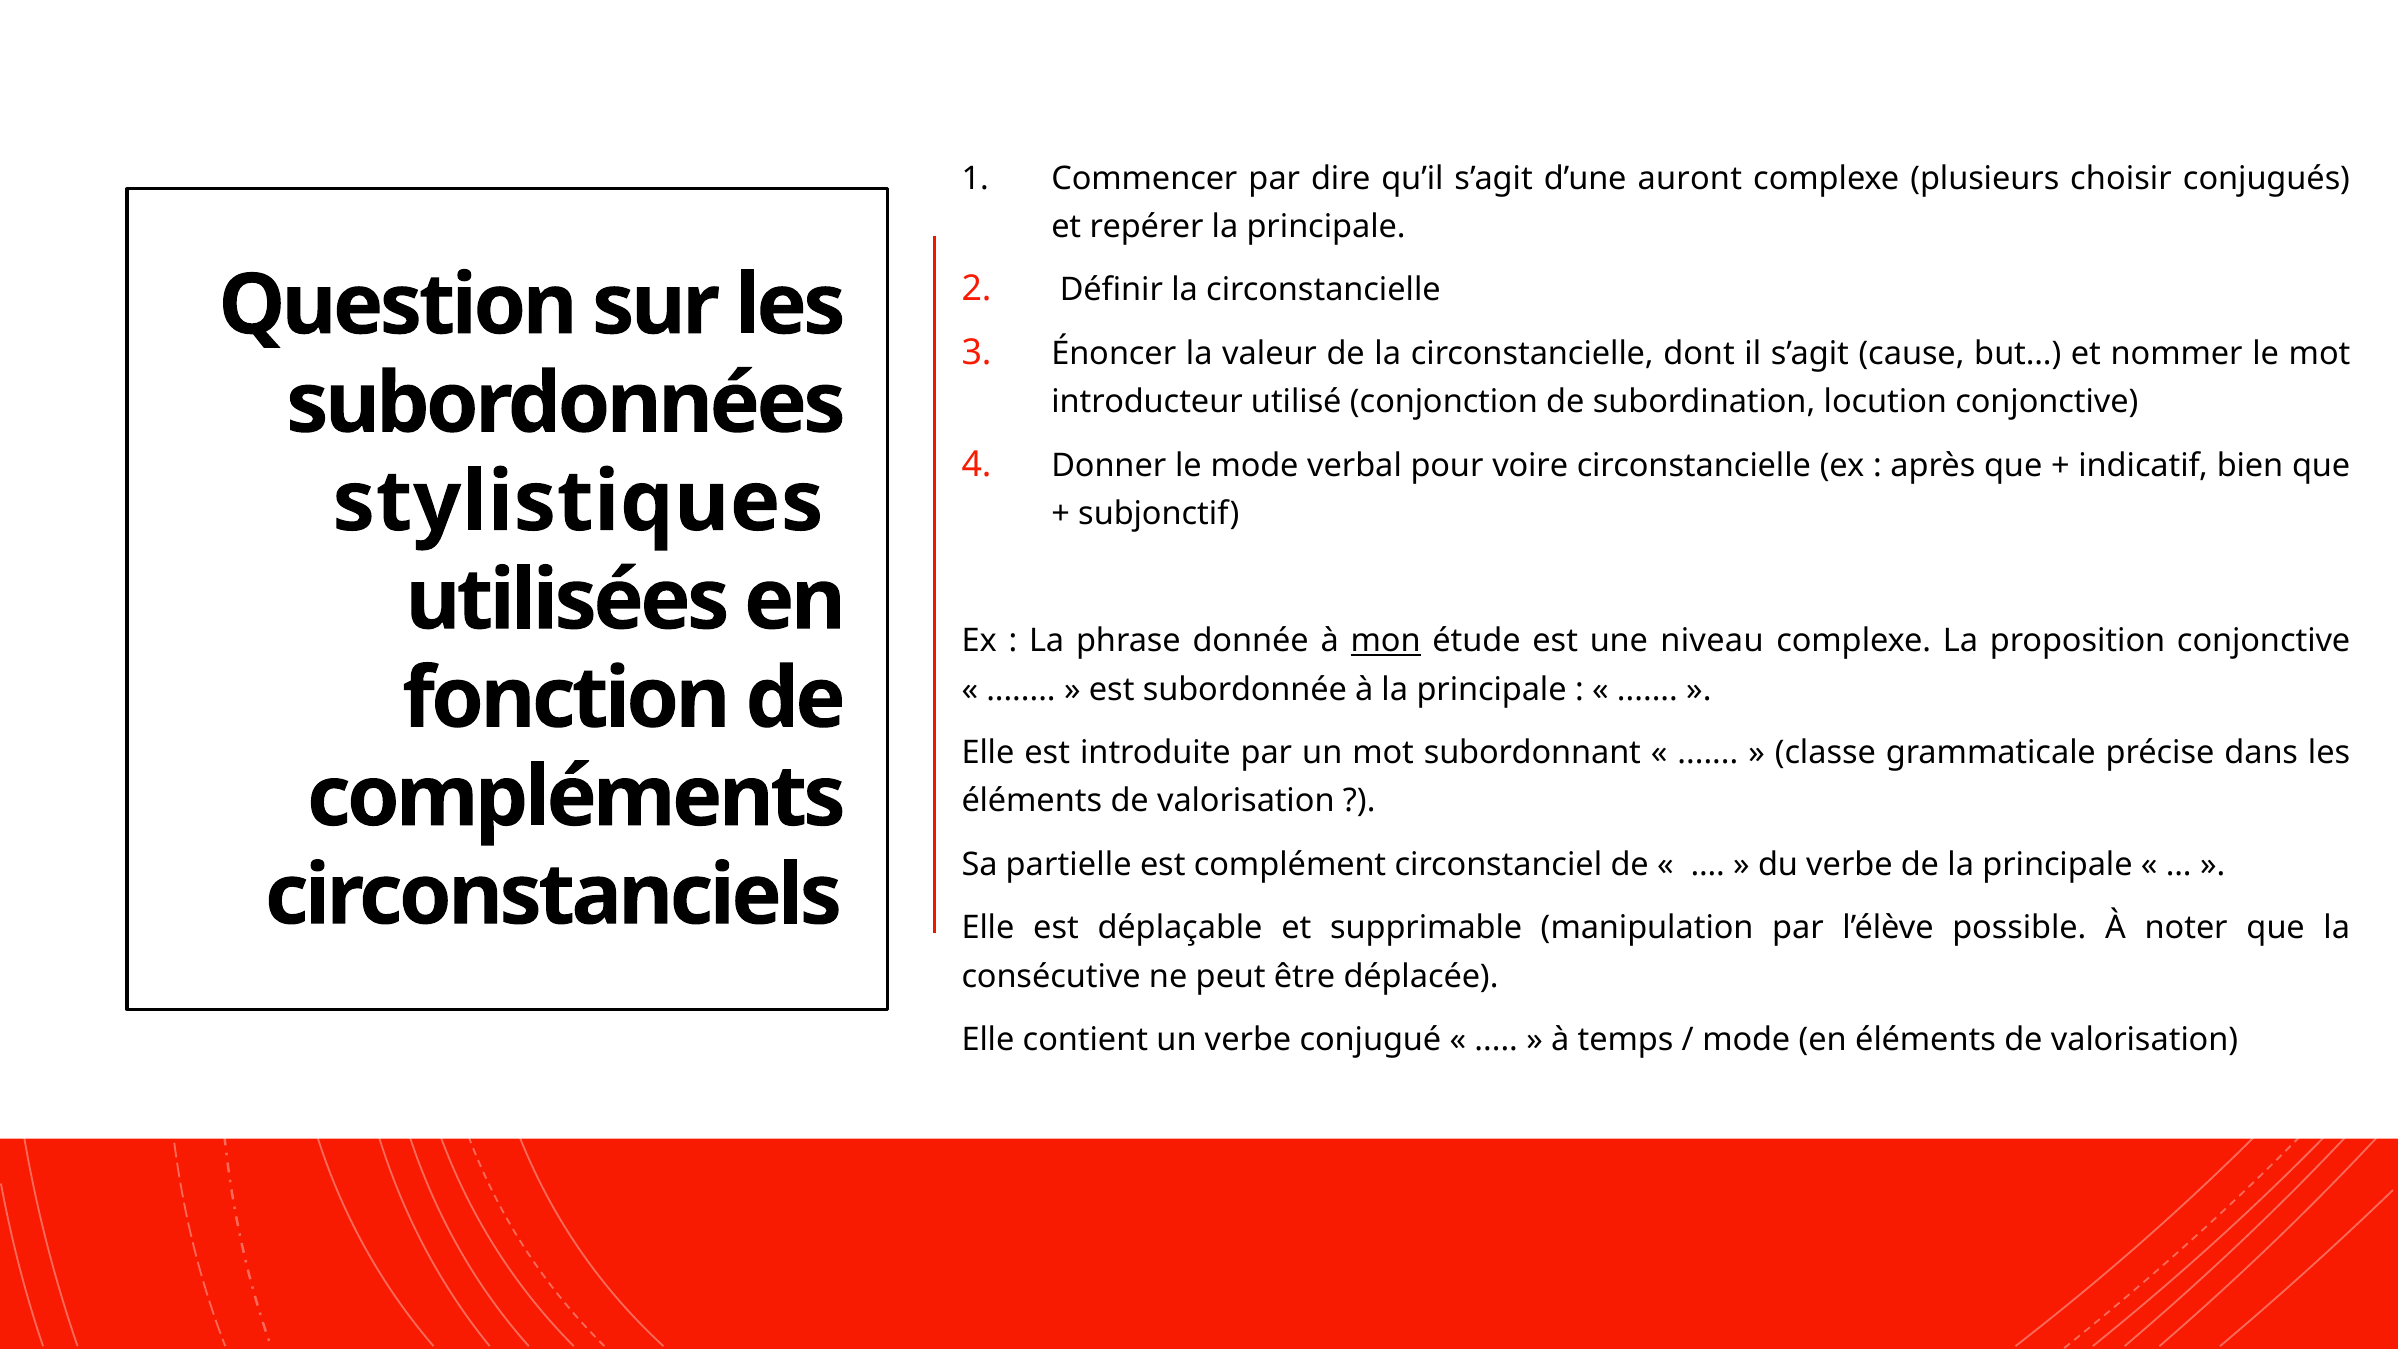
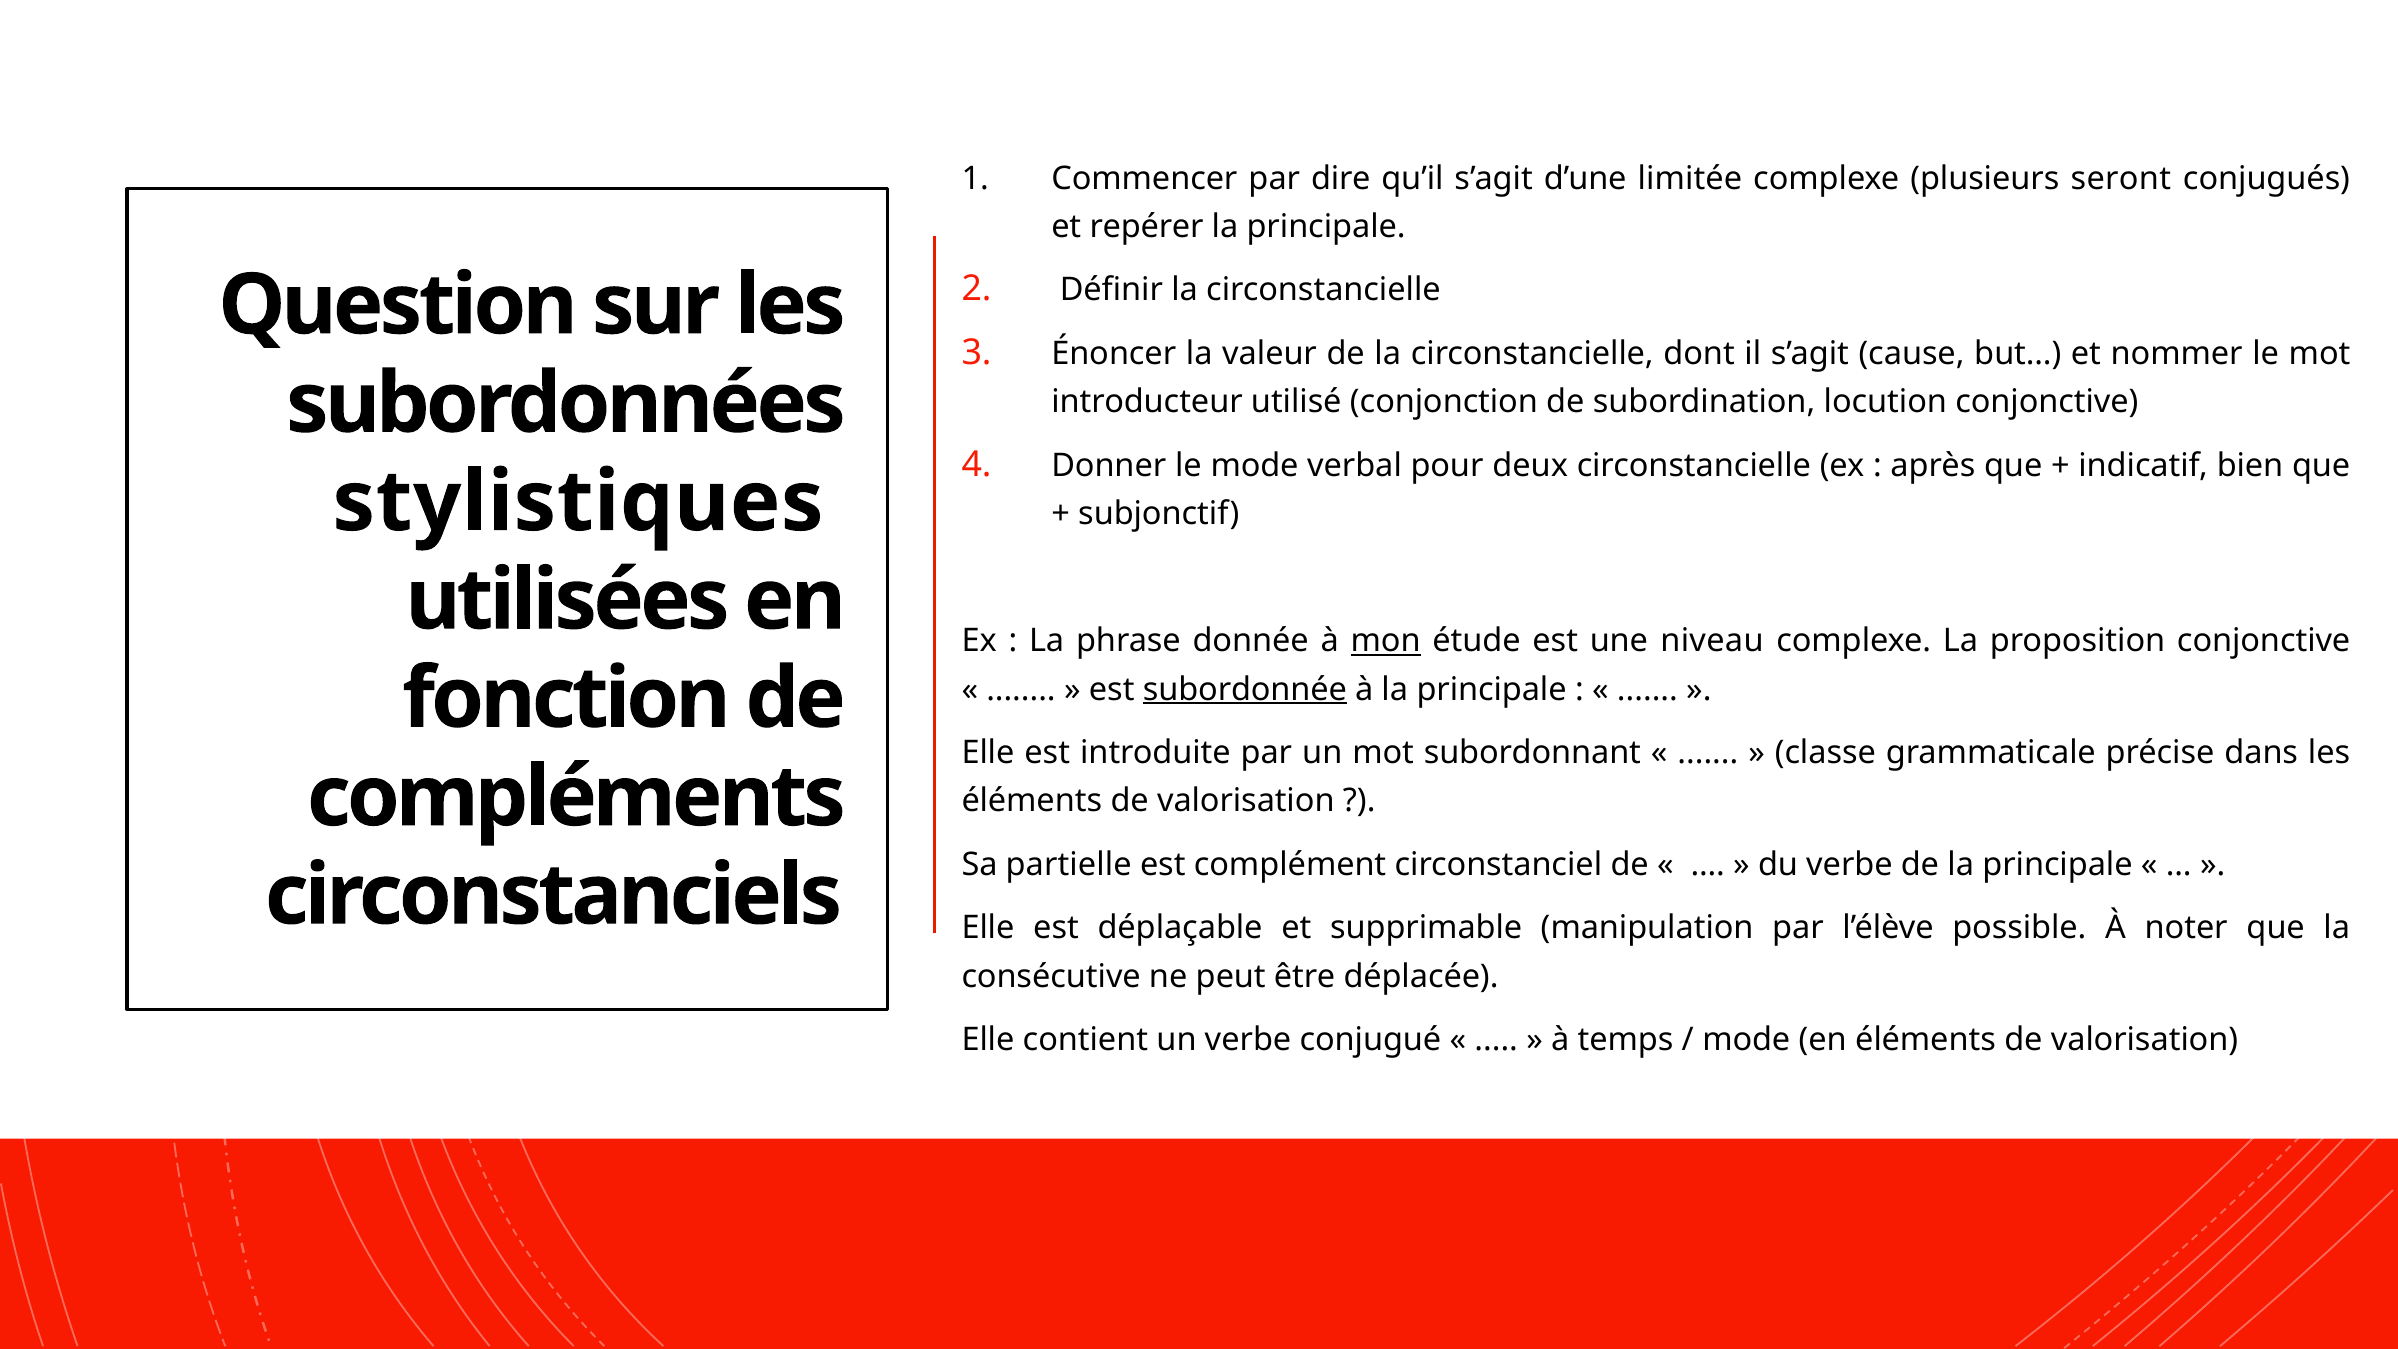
auront: auront -> limitée
choisir: choisir -> seront
voire: voire -> deux
subordonnée underline: none -> present
